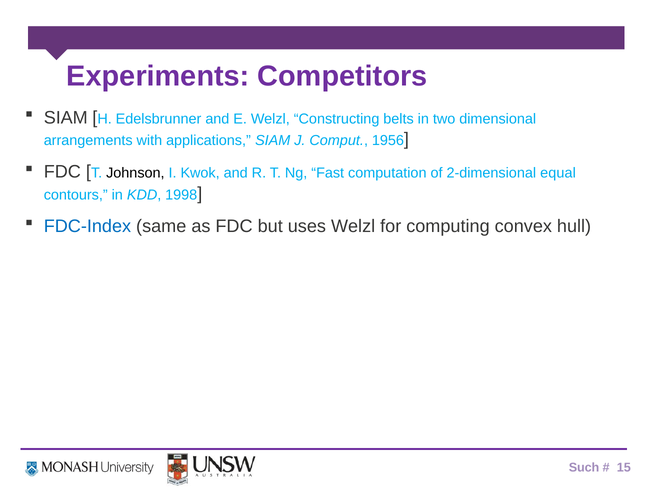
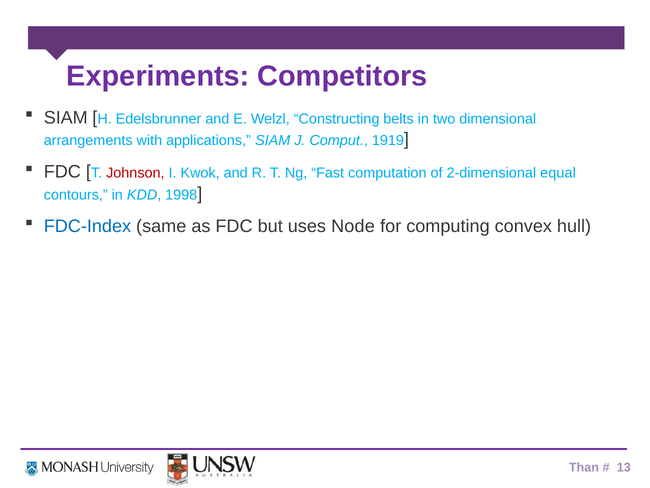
1956: 1956 -> 1919
Johnson colour: black -> red
uses Welzl: Welzl -> Node
Such: Such -> Than
15: 15 -> 13
